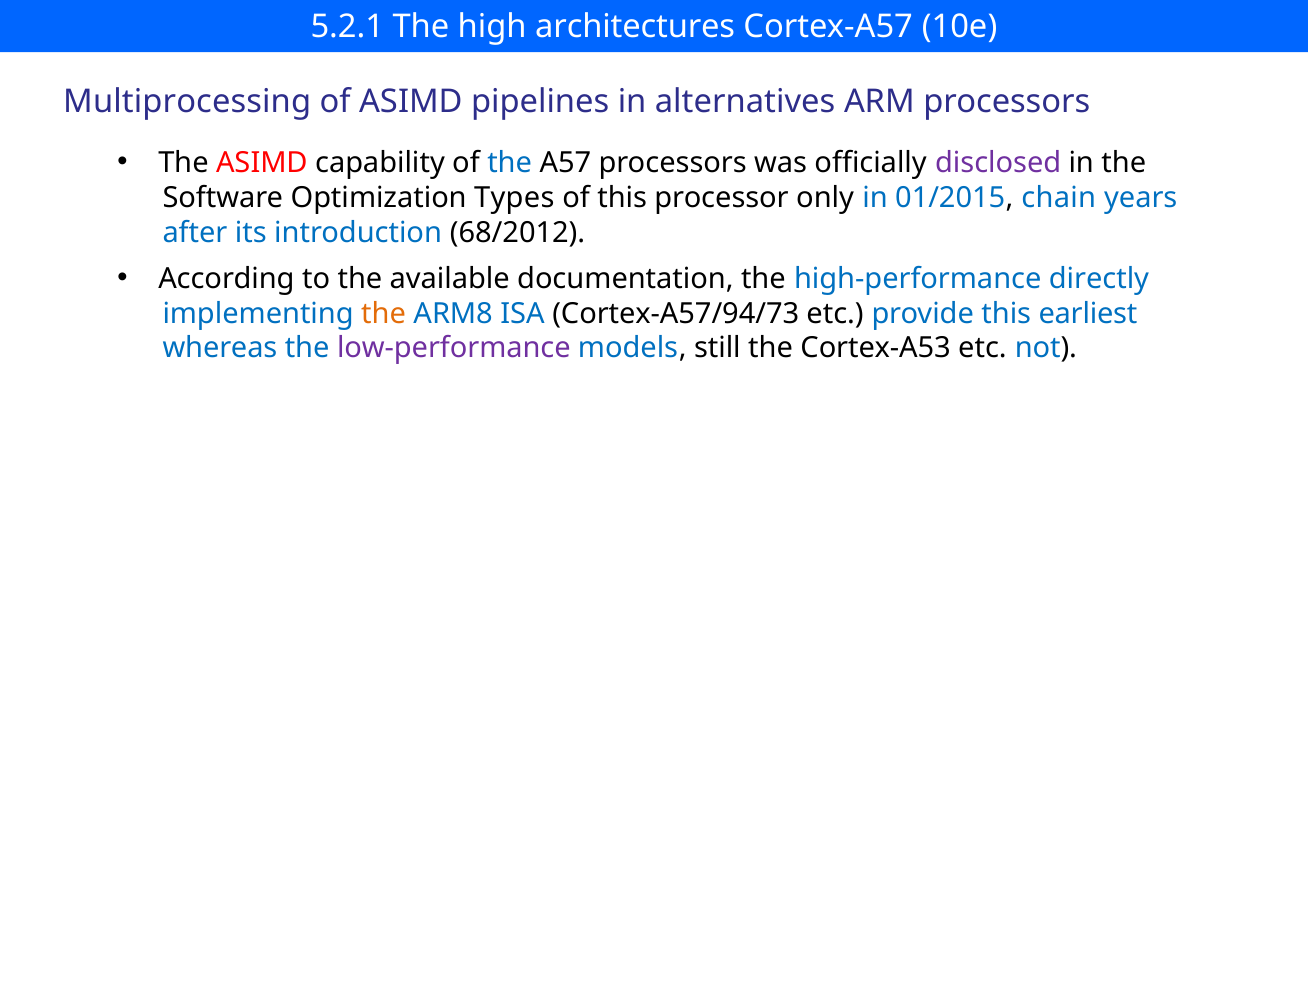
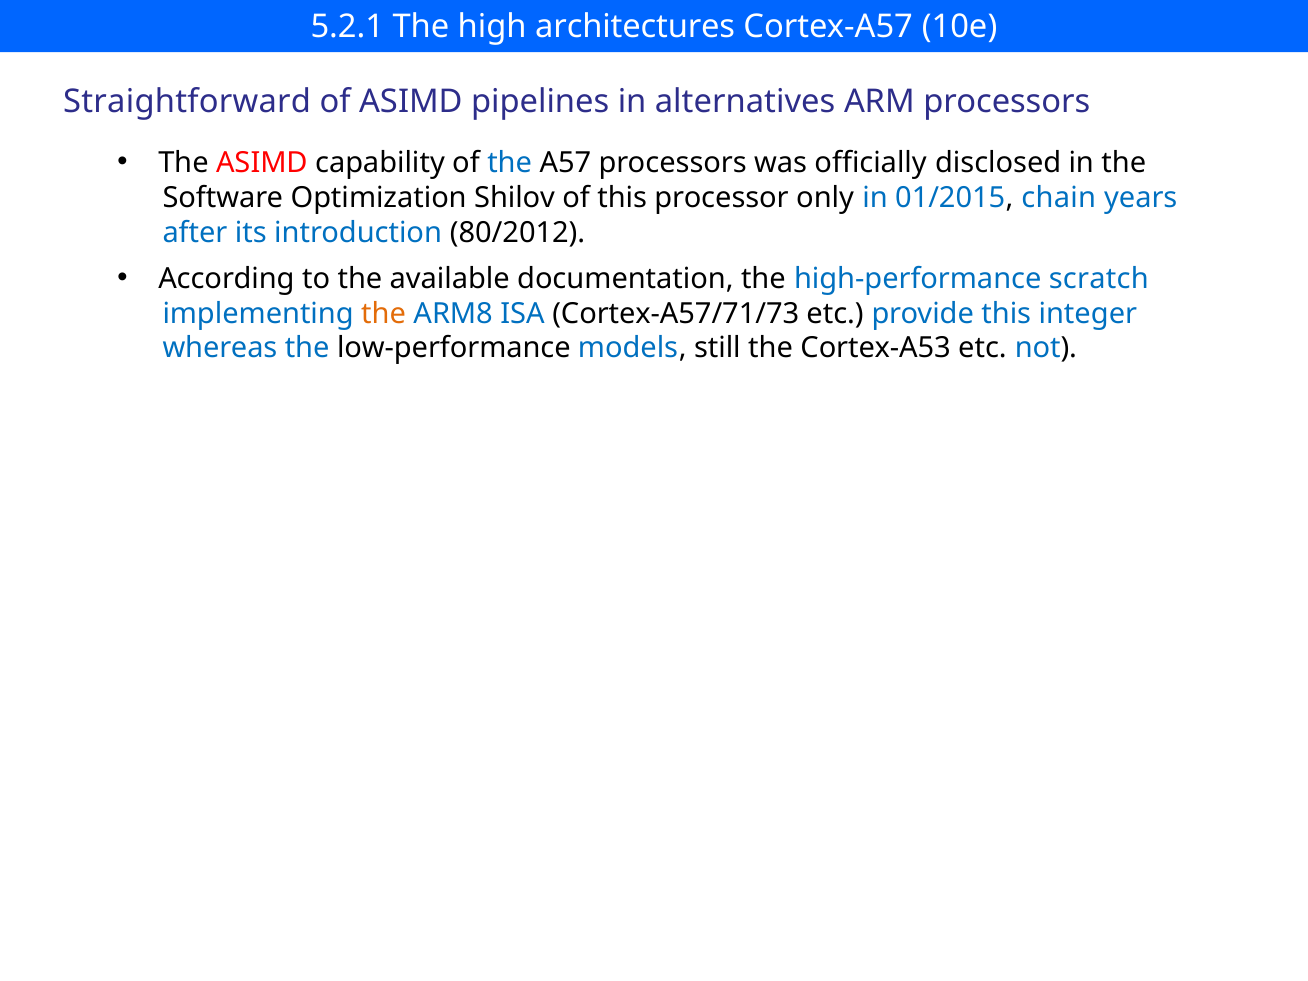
Multiprocessing: Multiprocessing -> Straightforward
disclosed colour: purple -> black
Types: Types -> Shilov
68/2012: 68/2012 -> 80/2012
directly: directly -> scratch
Cortex-A57/94/73: Cortex-A57/94/73 -> Cortex-A57/71/73
earliest: earliest -> integer
low-performance colour: purple -> black
